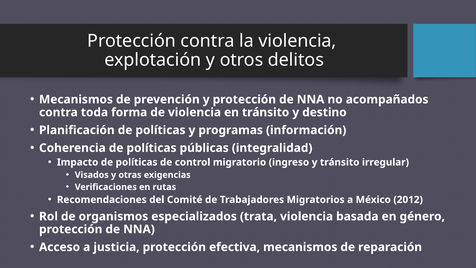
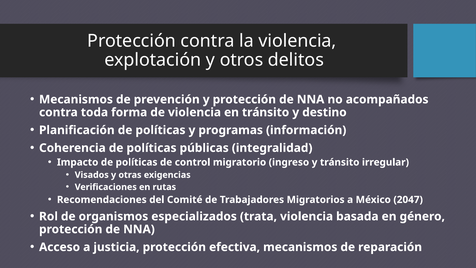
2012: 2012 -> 2047
